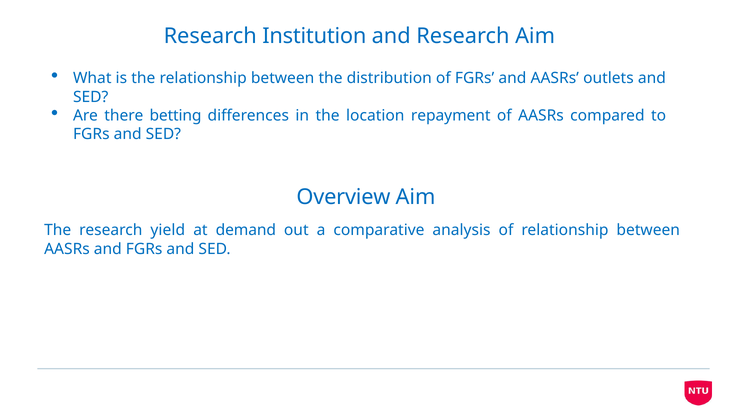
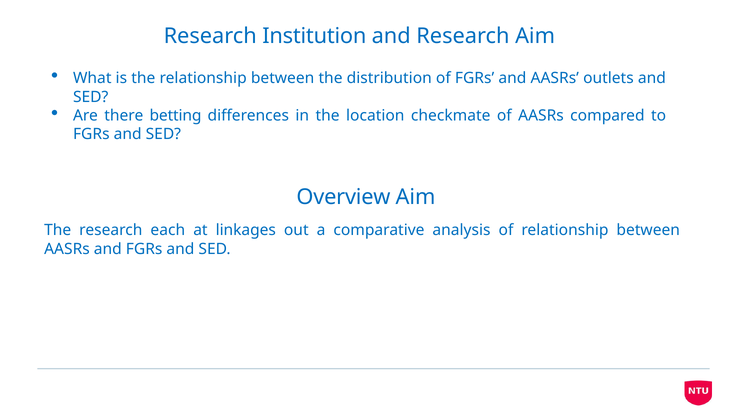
repayment: repayment -> checkmate
yield: yield -> each
demand: demand -> linkages
